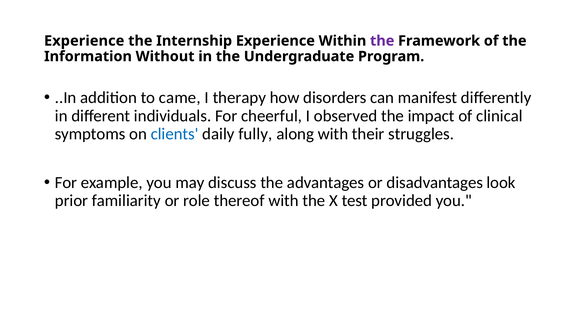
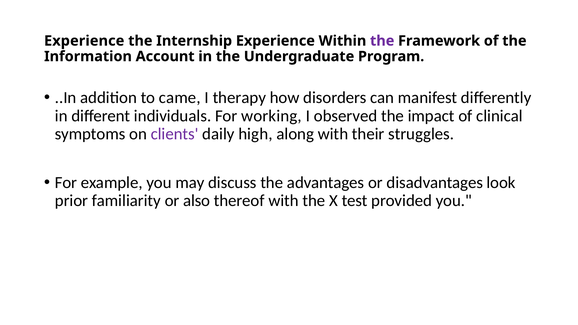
Without: Without -> Account
cheerful: cheerful -> working
clients colour: blue -> purple
fully: fully -> high
role: role -> also
